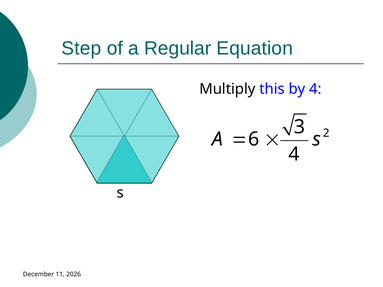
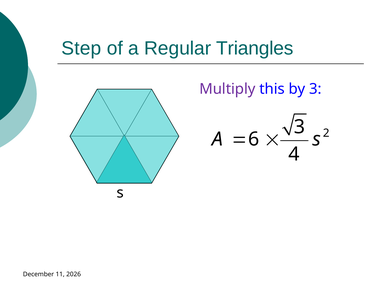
Equation: Equation -> Triangles
Multiply colour: black -> purple
by 4: 4 -> 3
